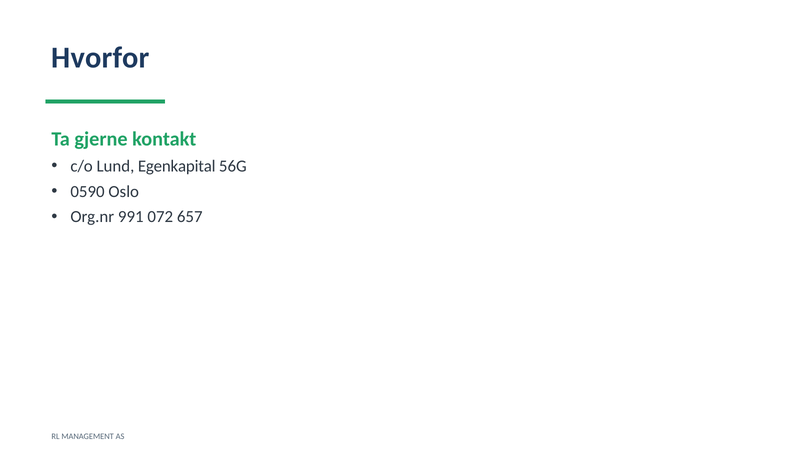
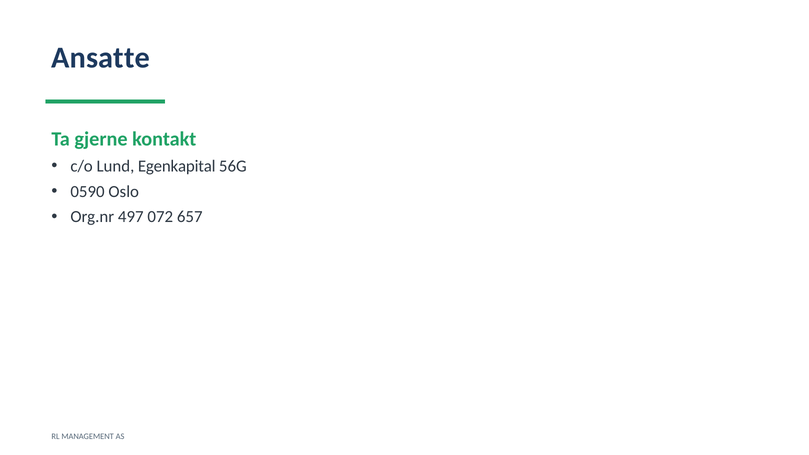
Hvorfor: Hvorfor -> Ansatte
991: 991 -> 497
